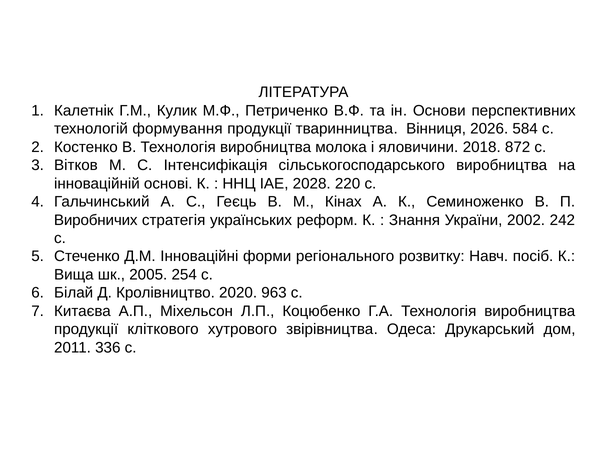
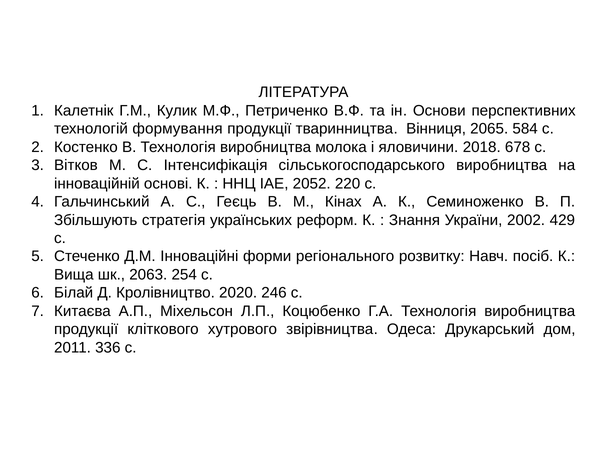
2026: 2026 -> 2065
872: 872 -> 678
2028: 2028 -> 2052
Виробничих: Виробничих -> Збільшують
242: 242 -> 429
2005: 2005 -> 2063
963: 963 -> 246
